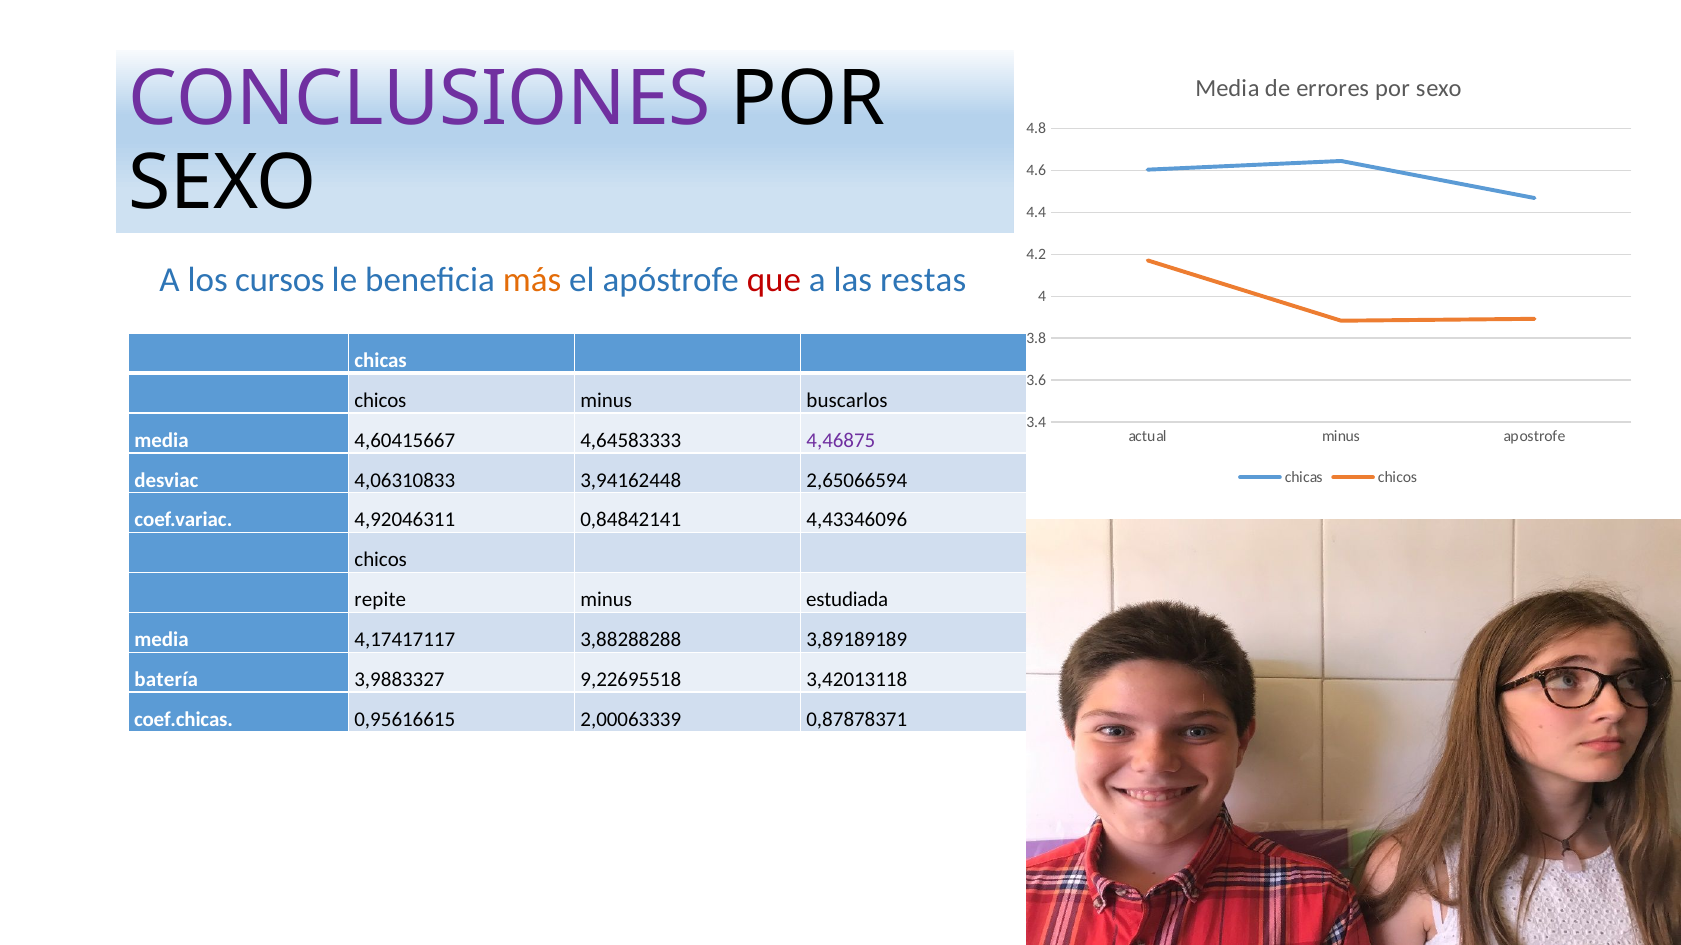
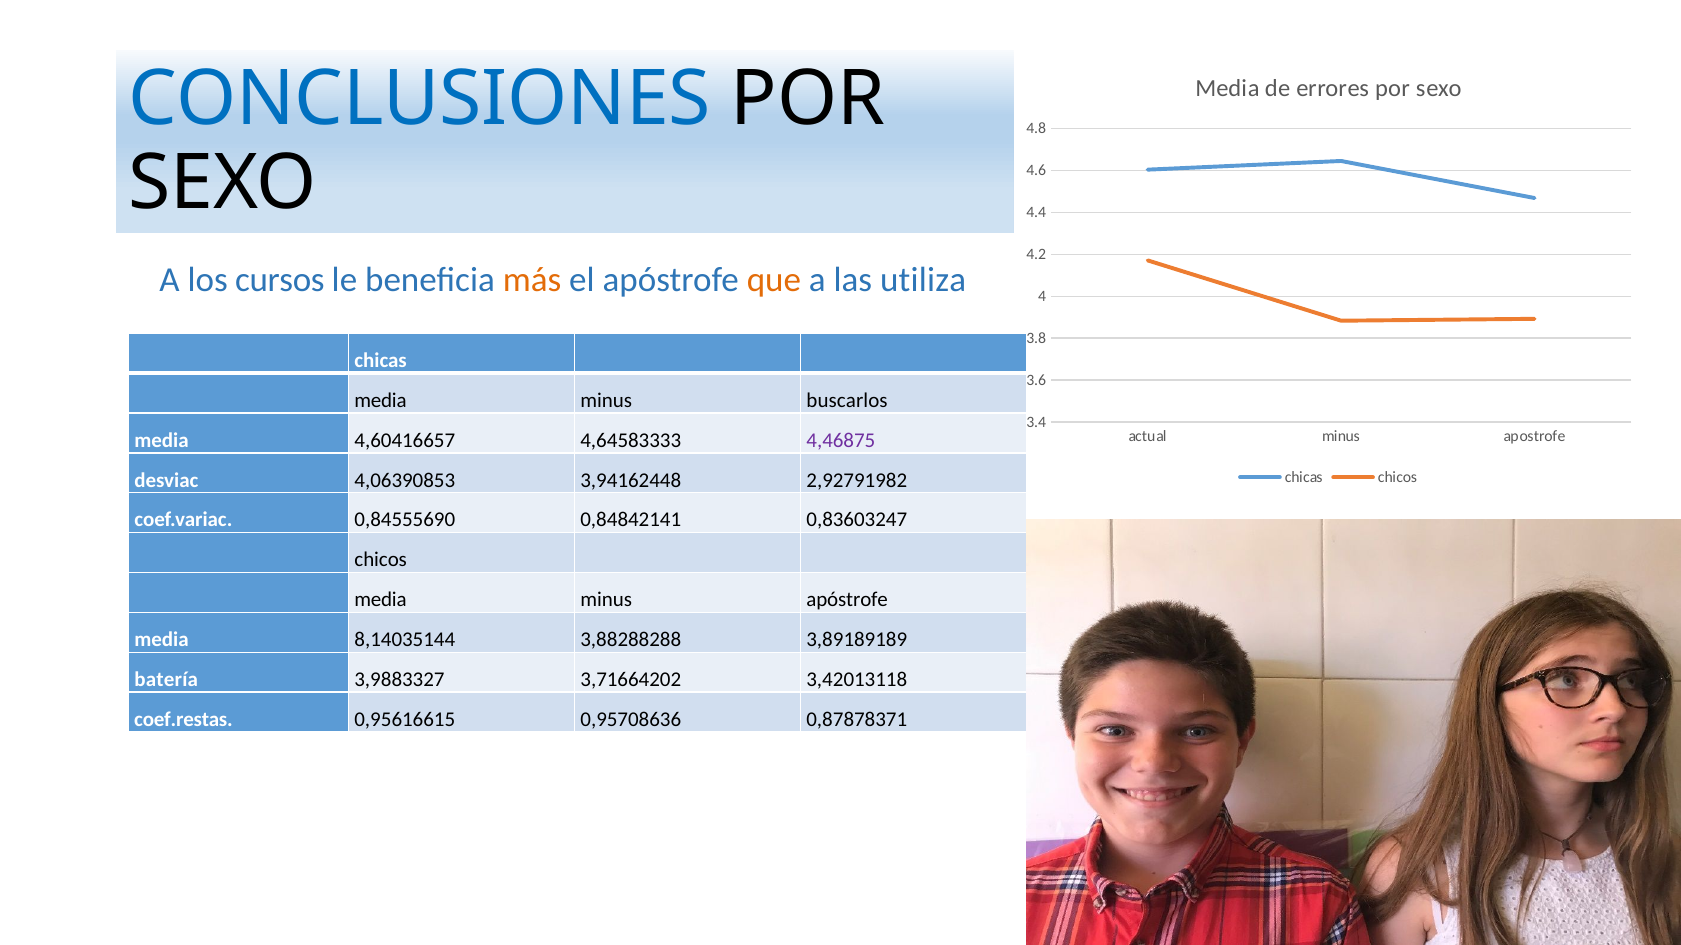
CONCLUSIONES colour: purple -> blue
que colour: red -> orange
restas: restas -> utiliza
chicos at (380, 401): chicos -> media
4,60415667: 4,60415667 -> 4,60416657
4,06310833: 4,06310833 -> 4,06390853
2,65066594: 2,65066594 -> 2,92791982
4,92046311: 4,92046311 -> 0,84555690
4,43346096: 4,43346096 -> 0,83603247
repite at (380, 600): repite -> media
minus estudiada: estudiada -> apóstrofe
4,17417117: 4,17417117 -> 8,14035144
9,22695518: 9,22695518 -> 3,71664202
coef.chicas: coef.chicas -> coef.restas
2,00063339: 2,00063339 -> 0,95708636
